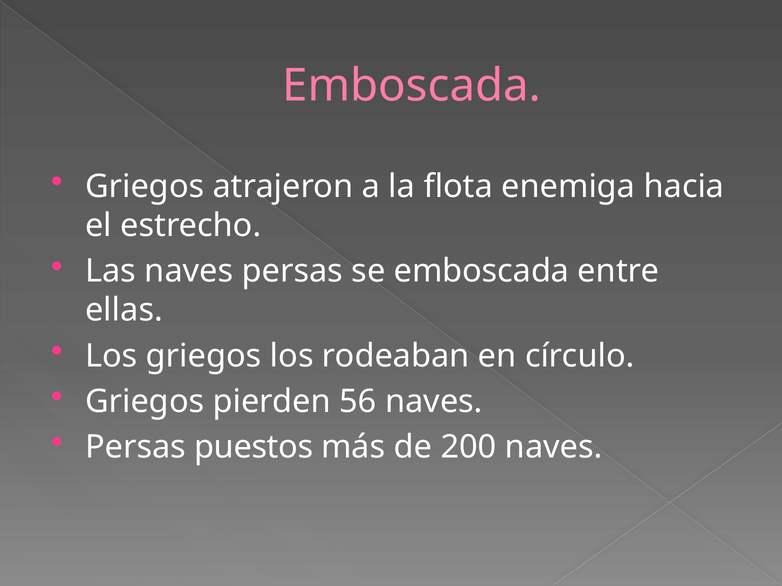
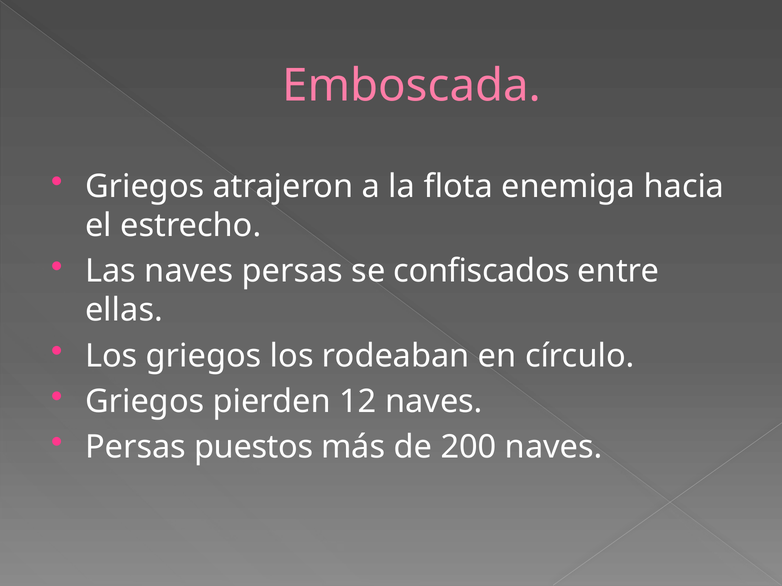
se emboscada: emboscada -> confiscados
56: 56 -> 12
